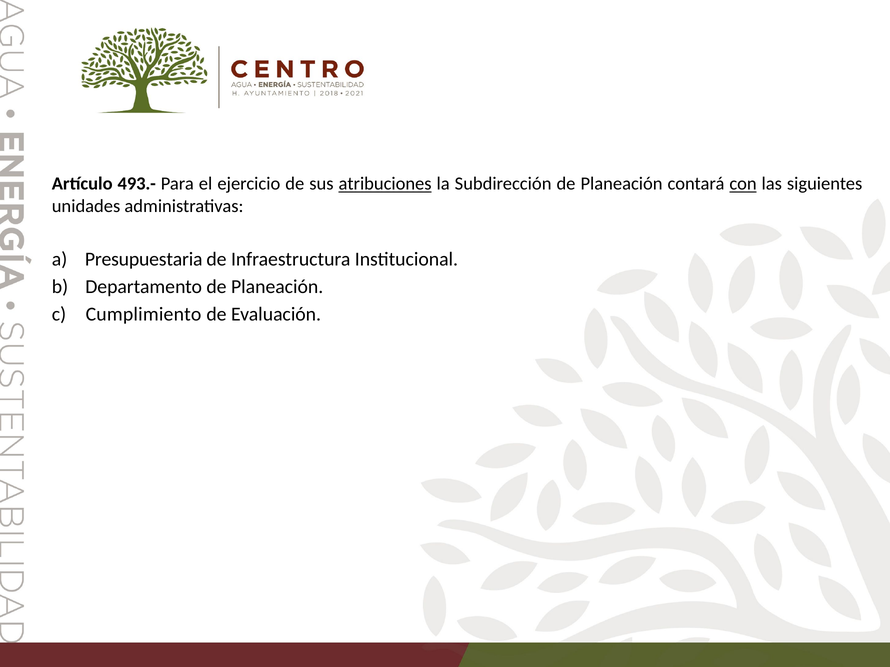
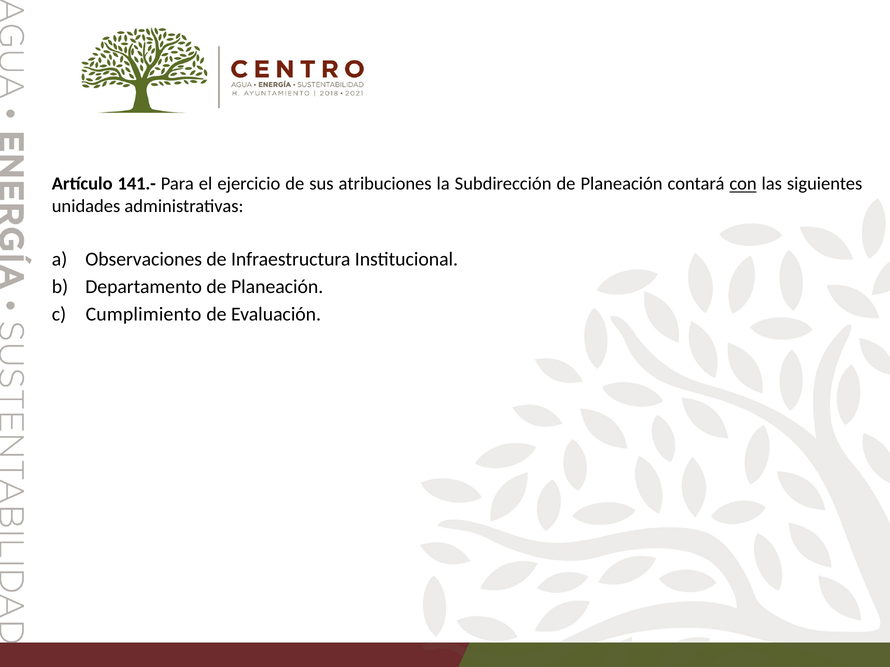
493.-: 493.- -> 141.-
atribuciones underline: present -> none
Presupuestaria: Presupuestaria -> Observaciones
